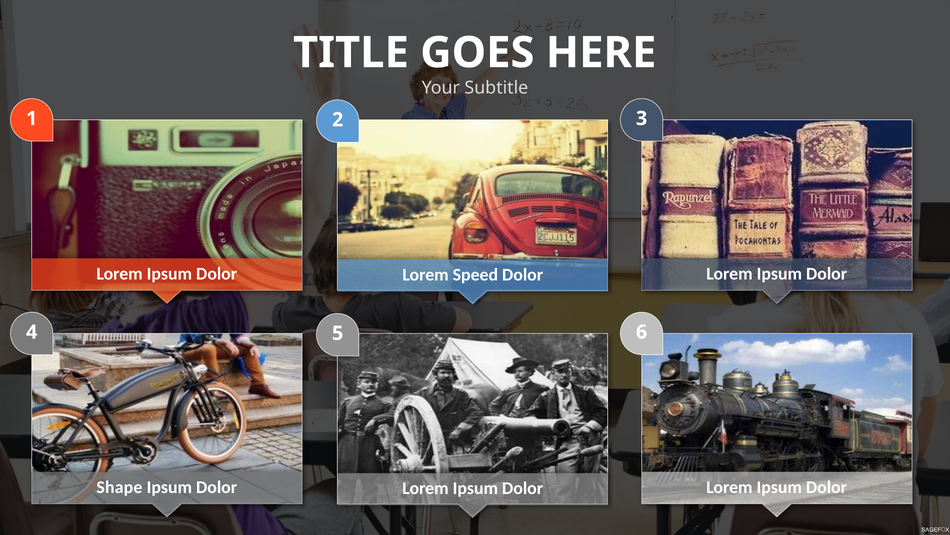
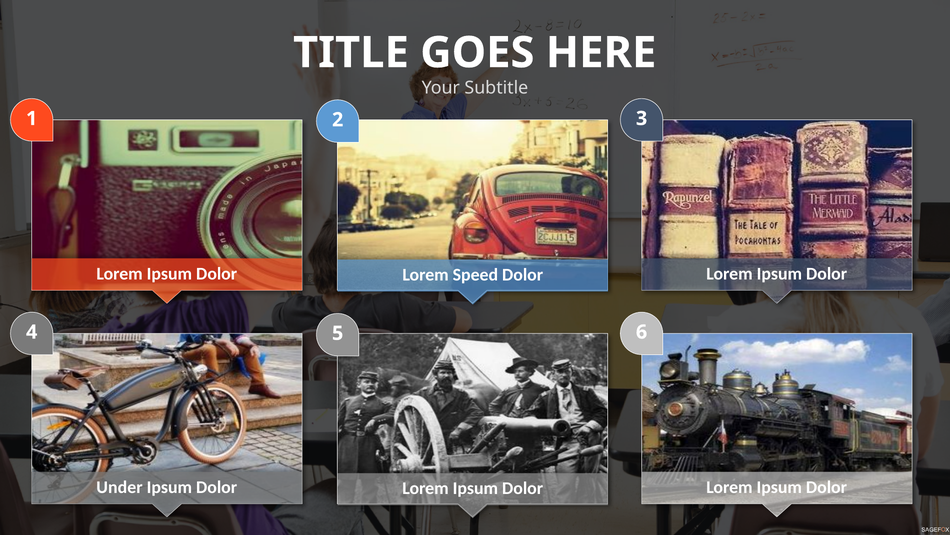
Shape: Shape -> Under
